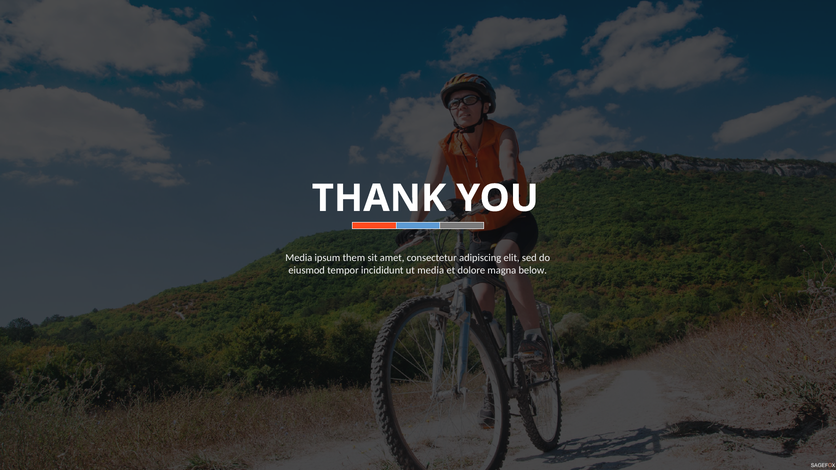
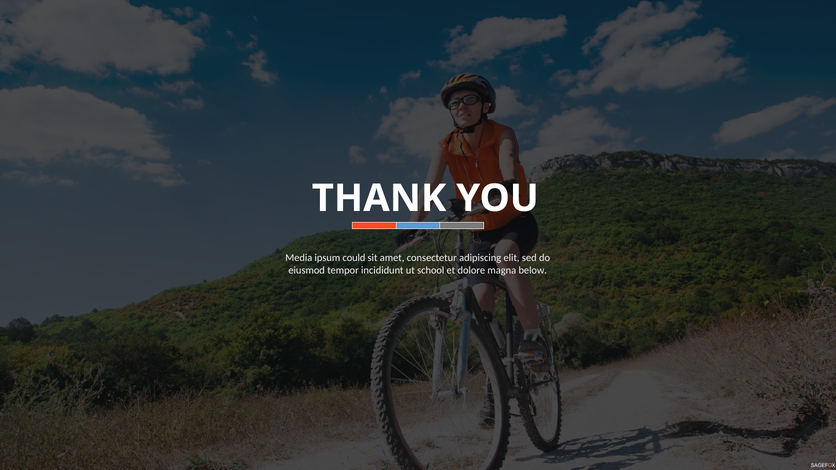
them: them -> could
ut media: media -> school
